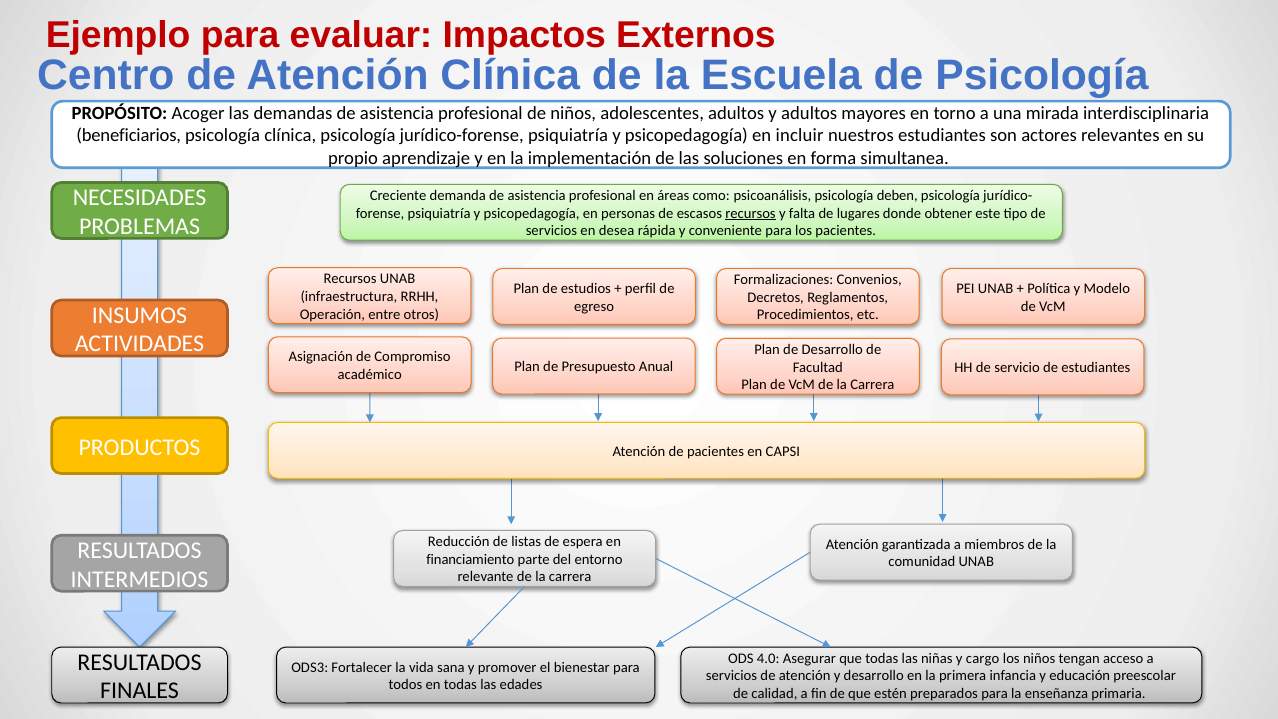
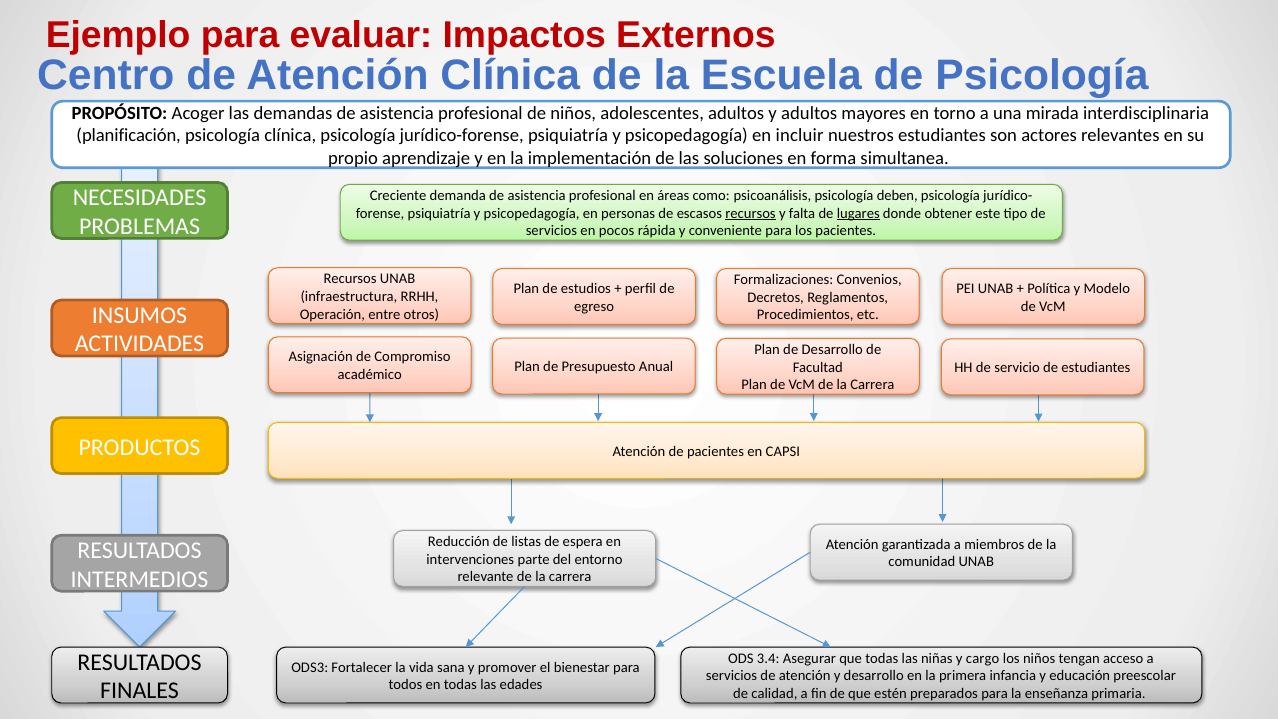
beneficiarios: beneficiarios -> planificación
lugares underline: none -> present
desea: desea -> pocos
financiamiento: financiamiento -> intervenciones
4.0: 4.0 -> 3.4
